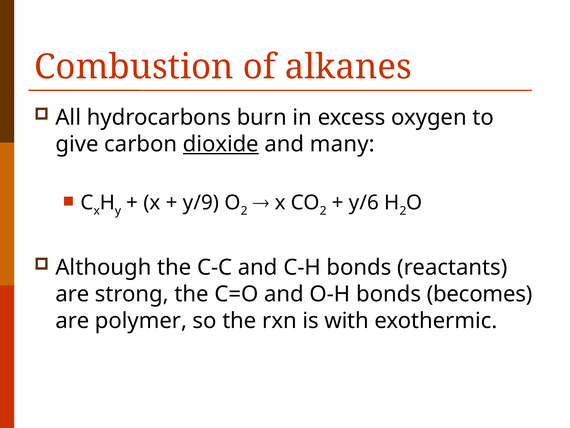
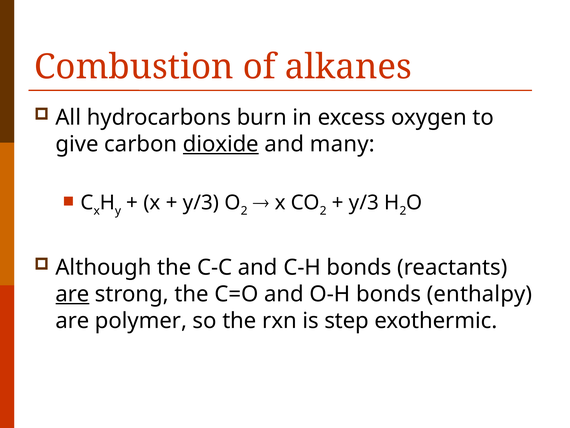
y/9 at (201, 203): y/9 -> y/3
y/6 at (364, 203): y/6 -> y/3
are at (72, 294) underline: none -> present
becomes: becomes -> enthalpy
with: with -> step
